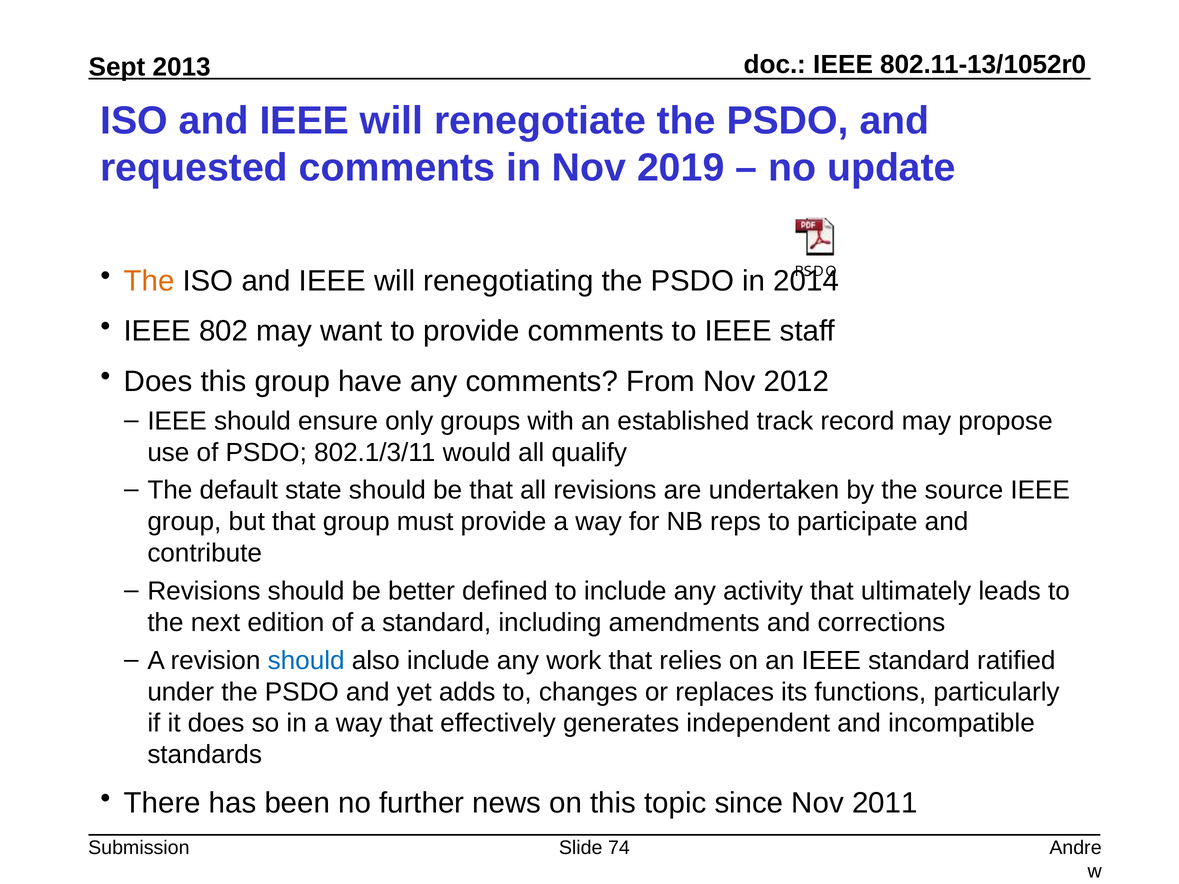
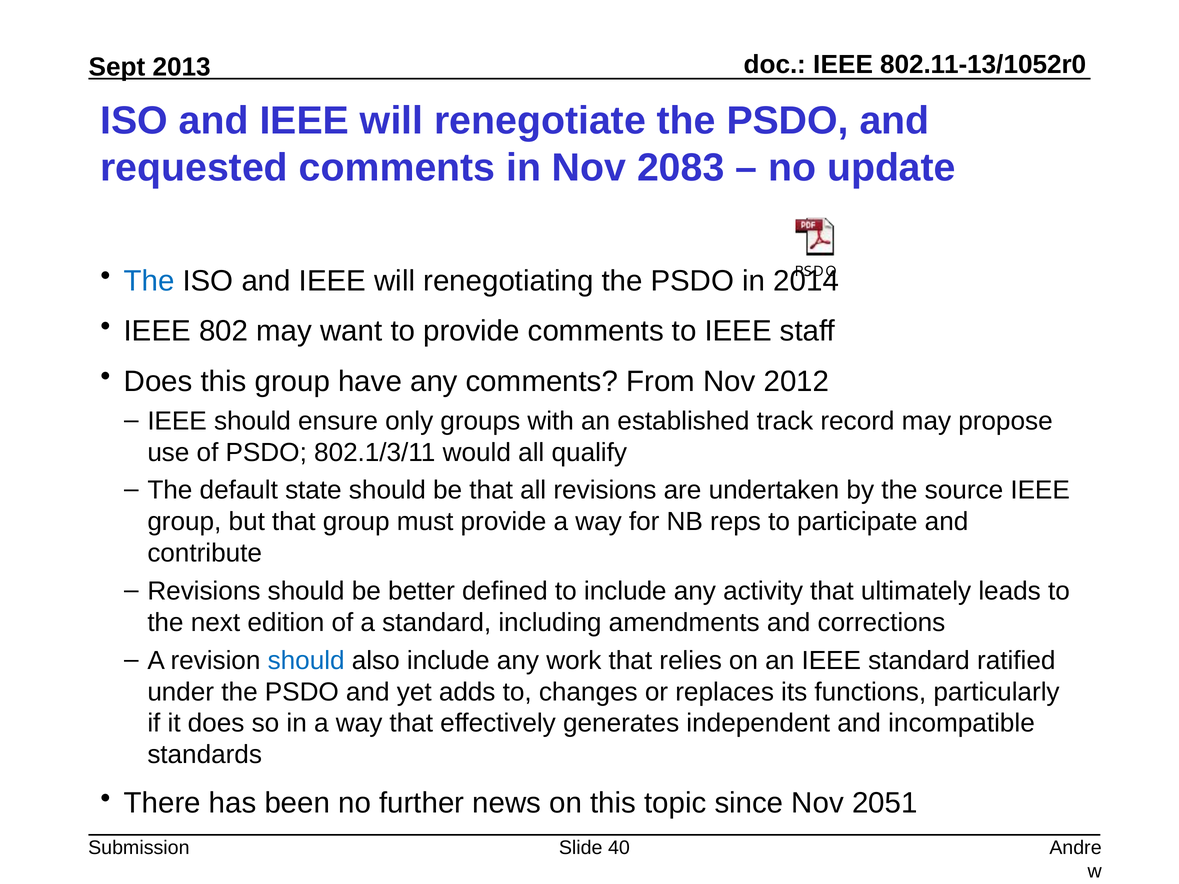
2019: 2019 -> 2083
The at (149, 281) colour: orange -> blue
2011: 2011 -> 2051
74: 74 -> 40
